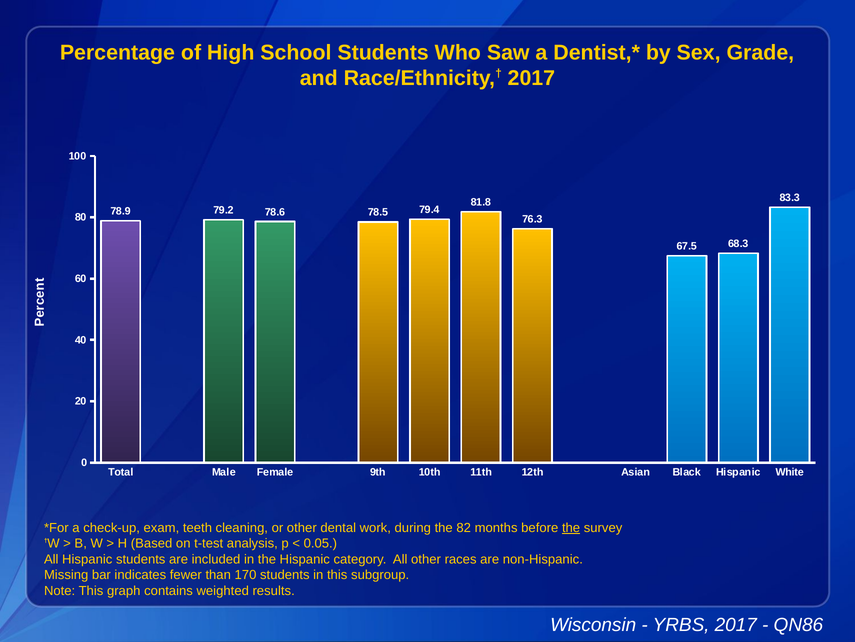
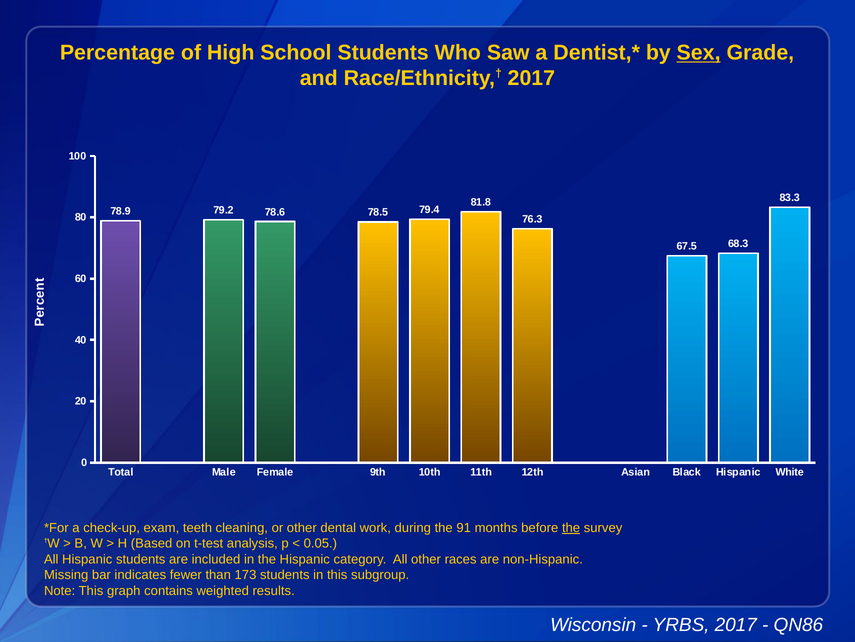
Sex underline: none -> present
82: 82 -> 91
170: 170 -> 173
